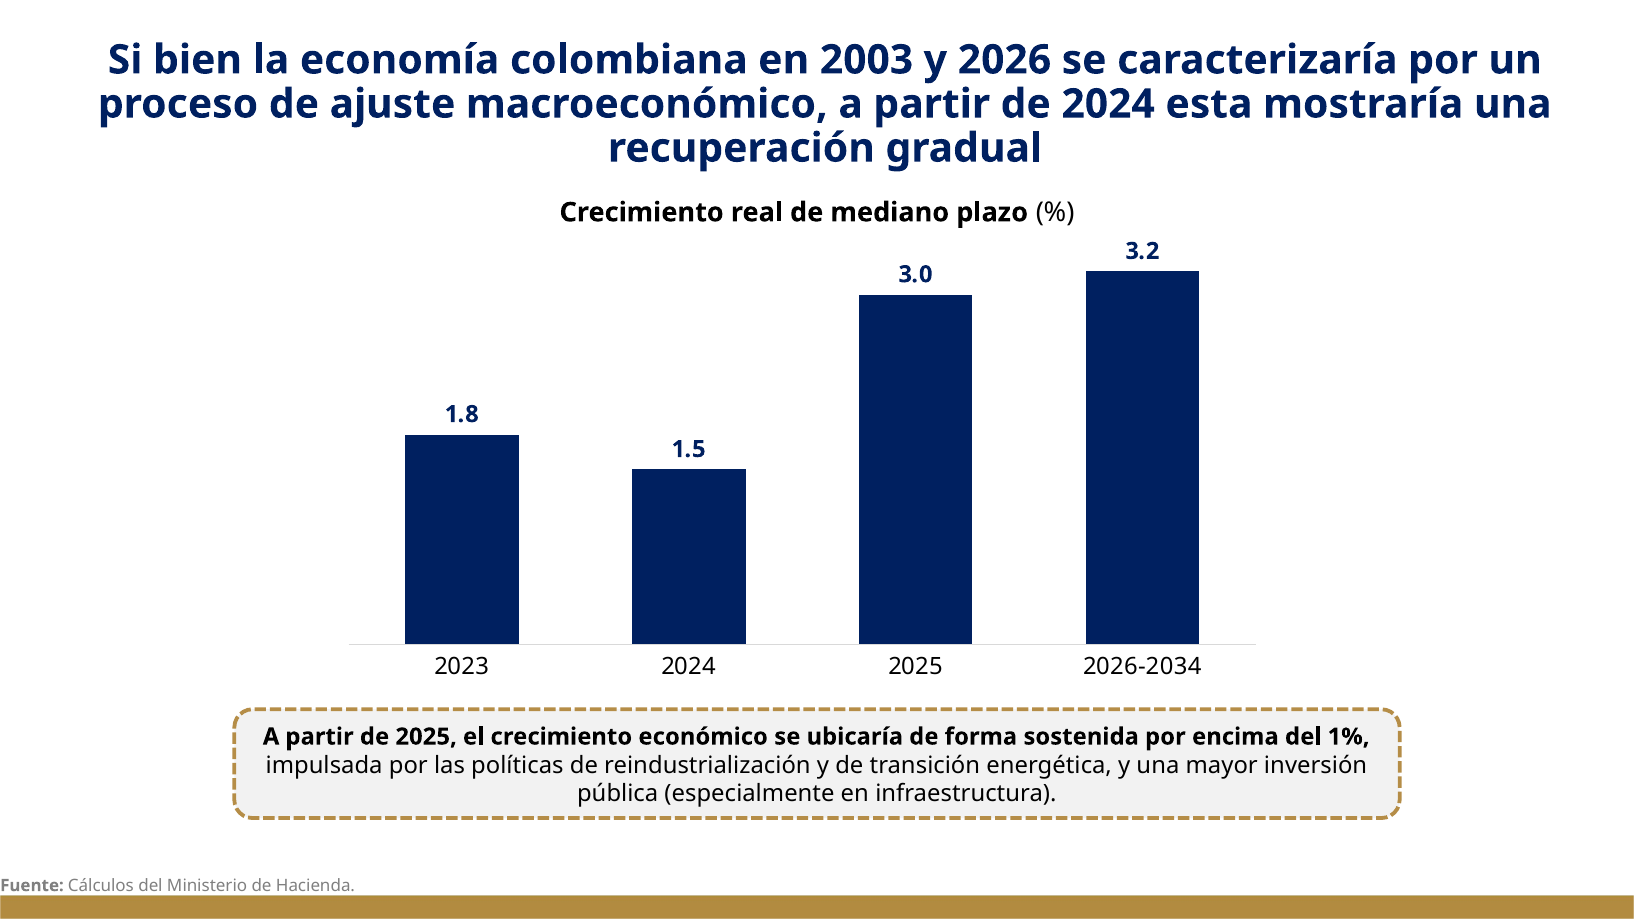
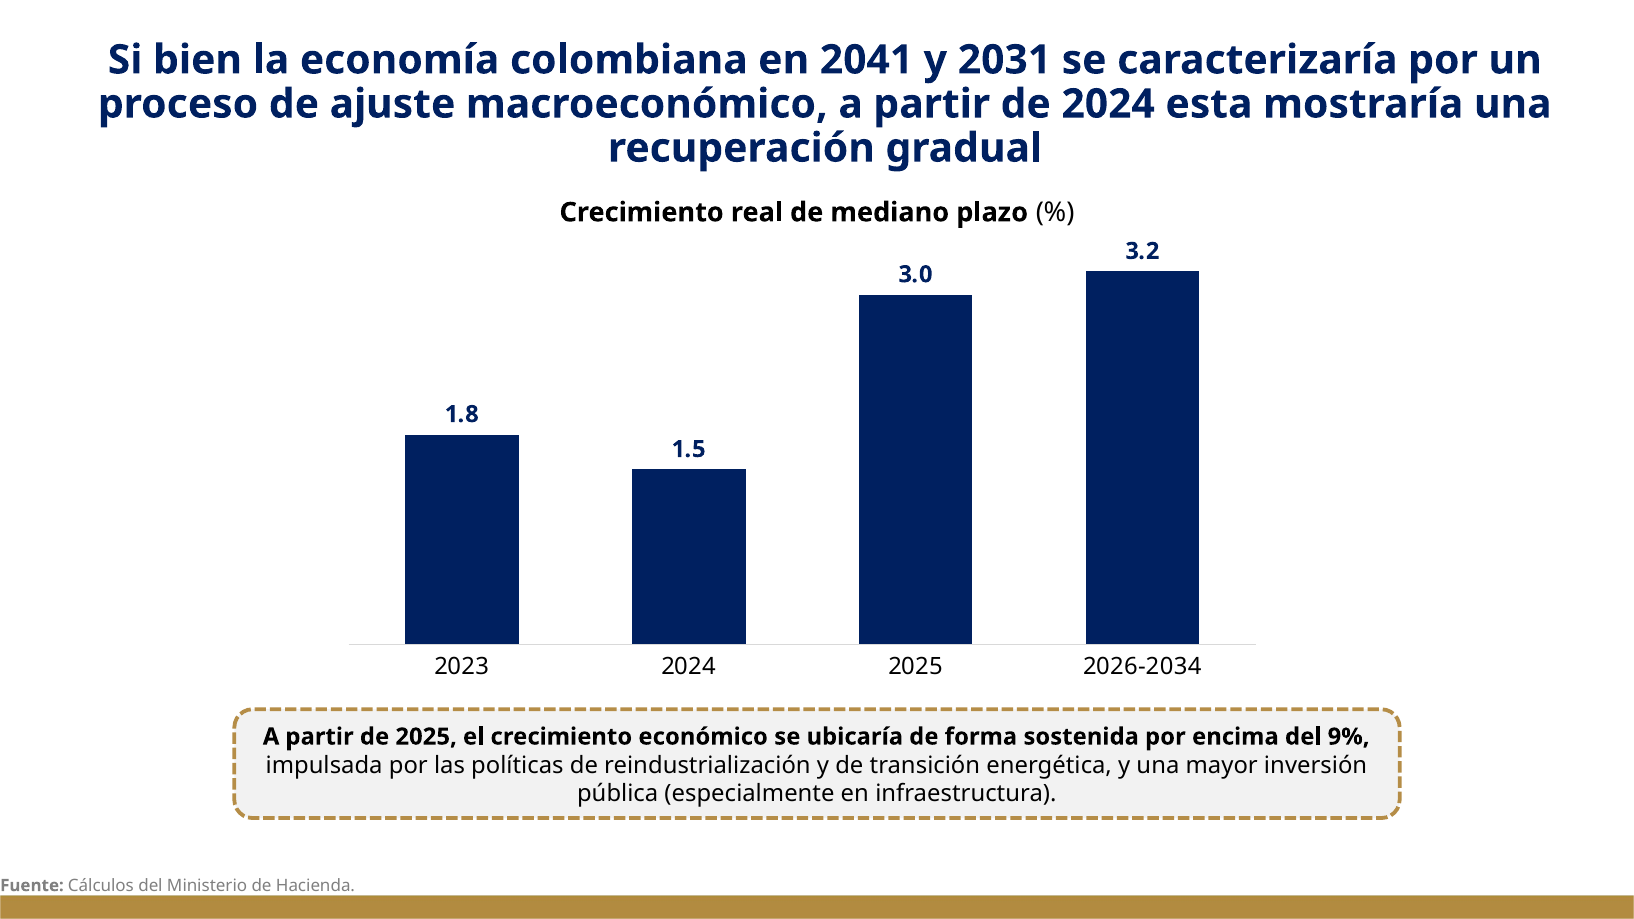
2003: 2003 -> 2041
2026: 2026 -> 2031
1%: 1% -> 9%
